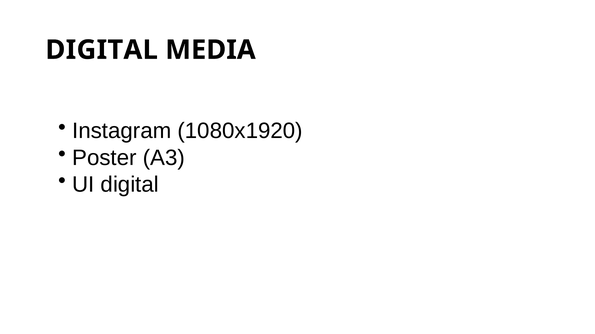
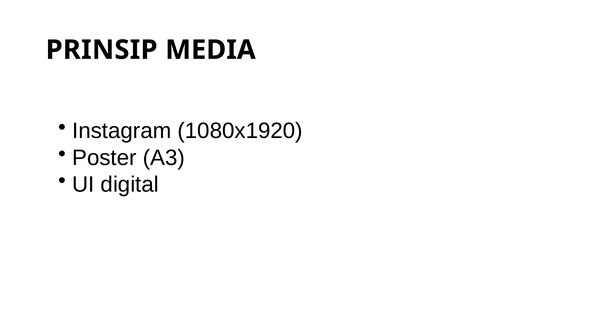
DIGITAL at (102, 50): DIGITAL -> PRINSIP
